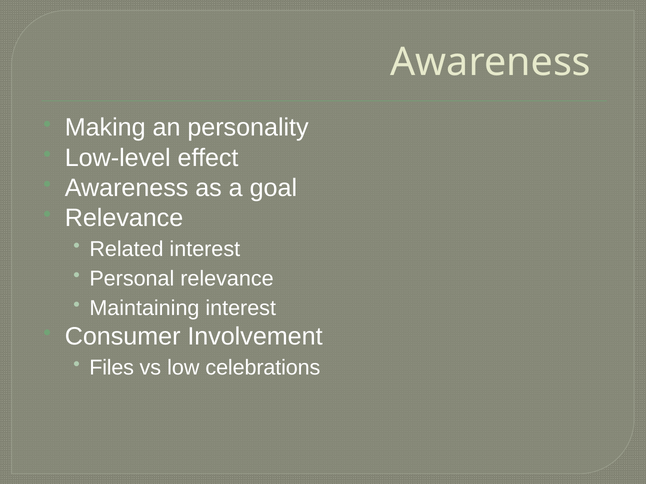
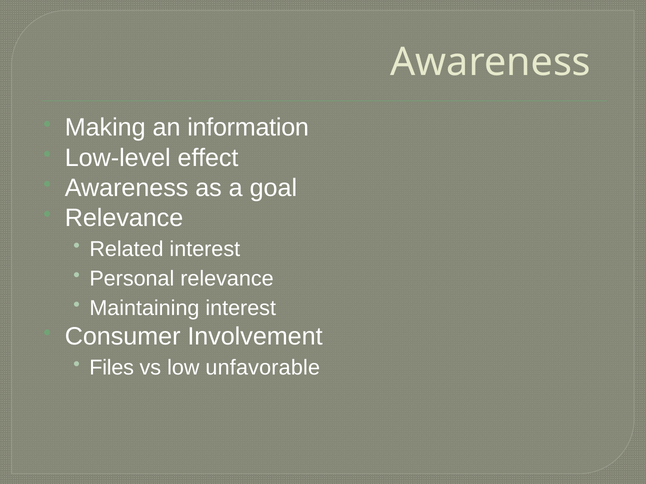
personality: personality -> information
celebrations: celebrations -> unfavorable
